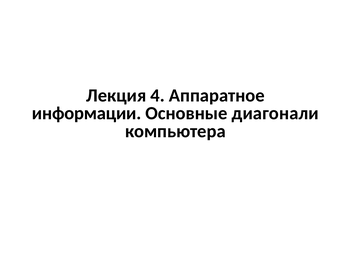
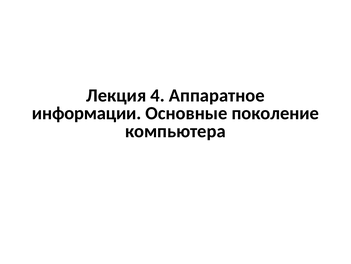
диагонали: диагонали -> поколение
